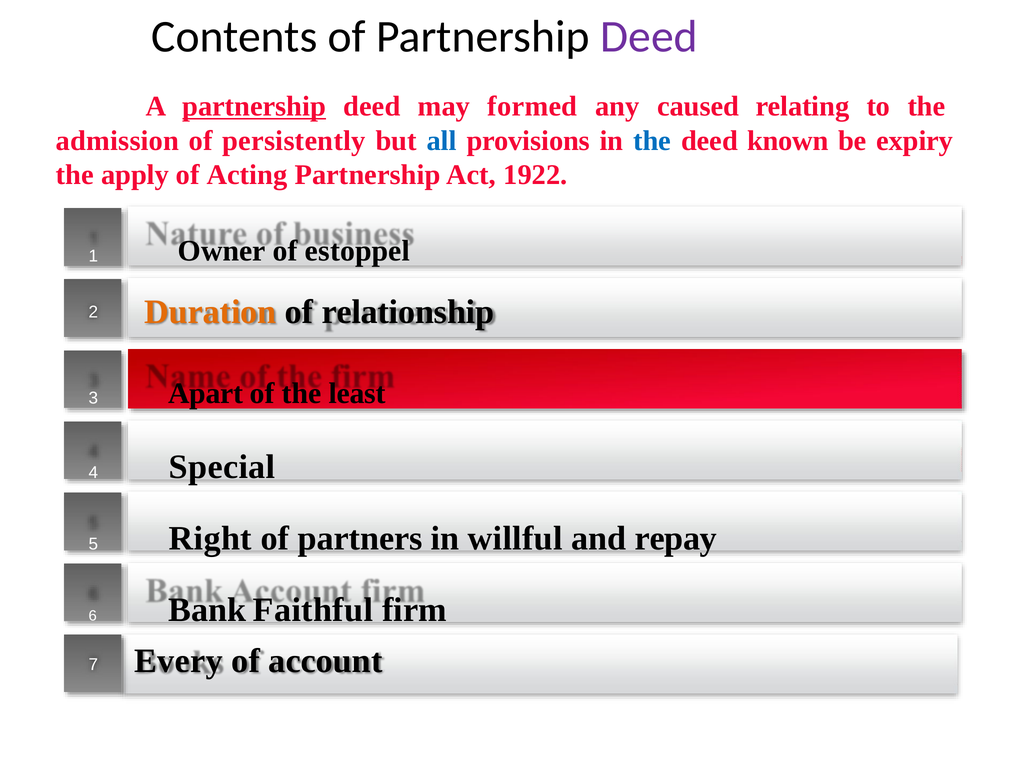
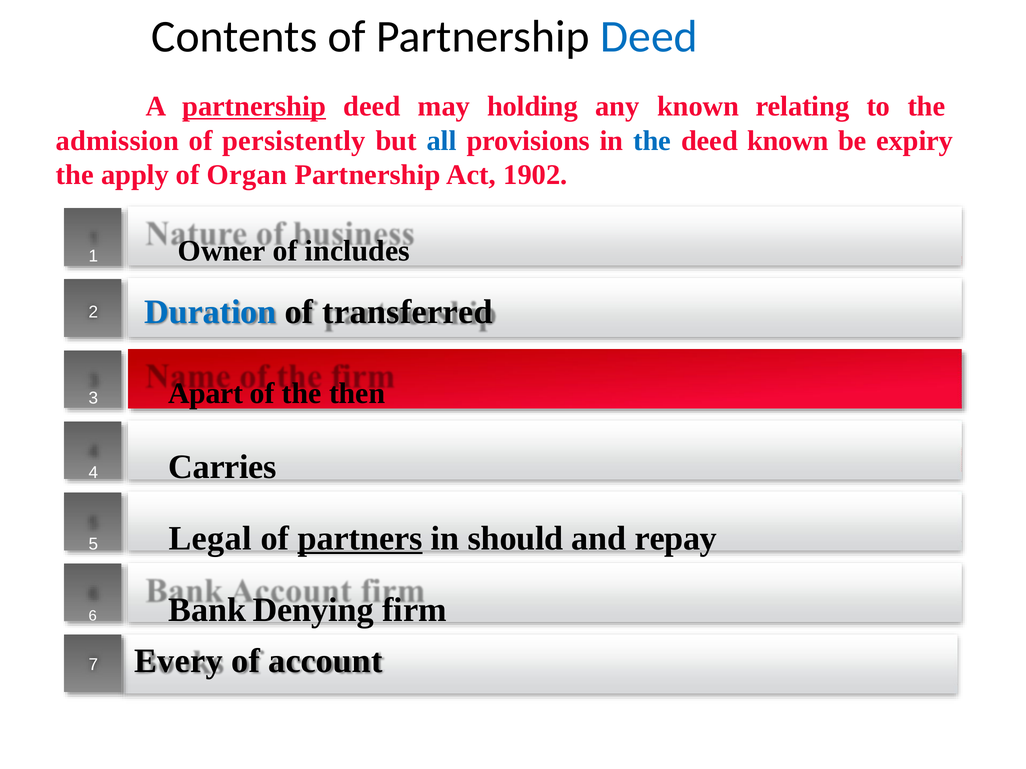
Deed at (649, 37) colour: purple -> blue
formed: formed -> holding
any caused: caused -> known
Acting: Acting -> Organ
1922: 1922 -> 1902
estoppel: estoppel -> includes
Duration colour: orange -> blue
relationship: relationship -> transferred
least: least -> then
Special: Special -> Carries
Right: Right -> Legal
partners underline: none -> present
willful: willful -> should
Faithful: Faithful -> Denying
